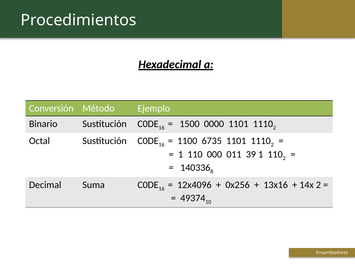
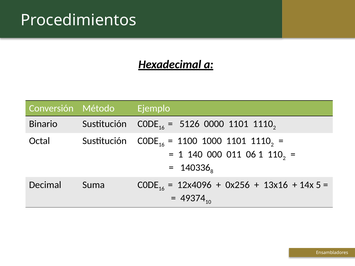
1500: 1500 -> 5126
6735: 6735 -> 1000
110 at (195, 154): 110 -> 140
39: 39 -> 06
14x 2: 2 -> 5
